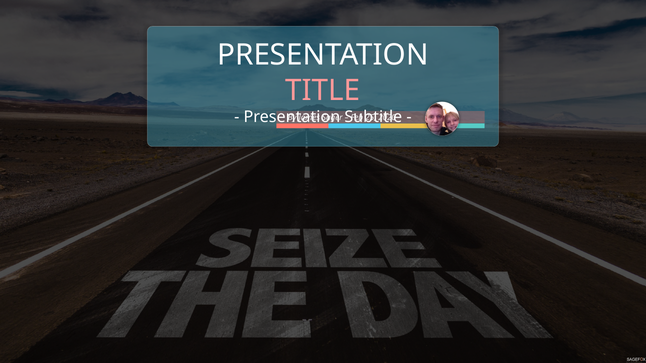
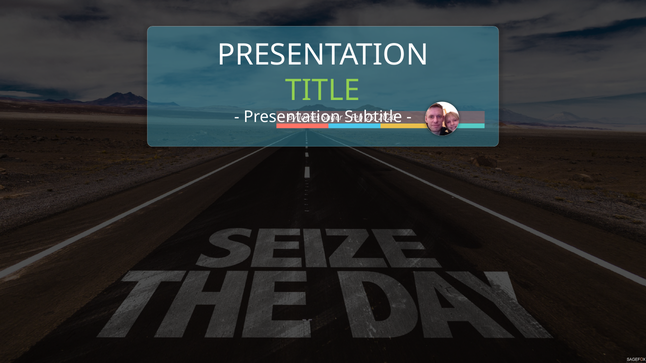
TITLE colour: pink -> light green
